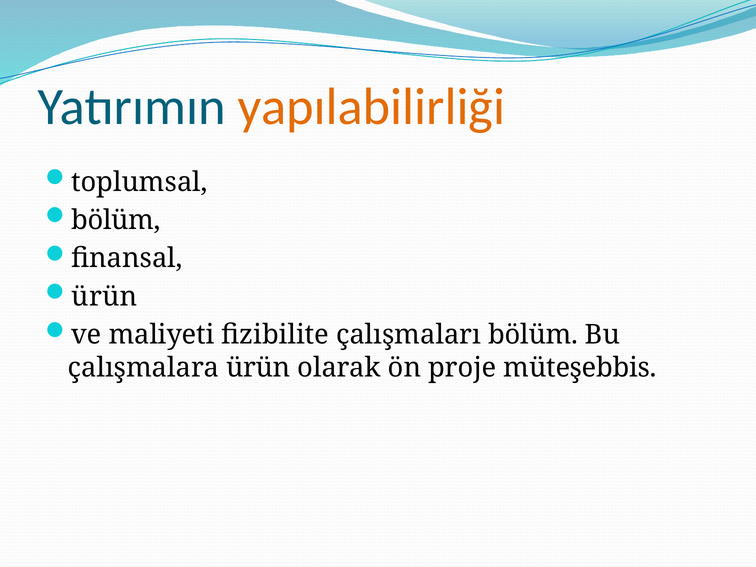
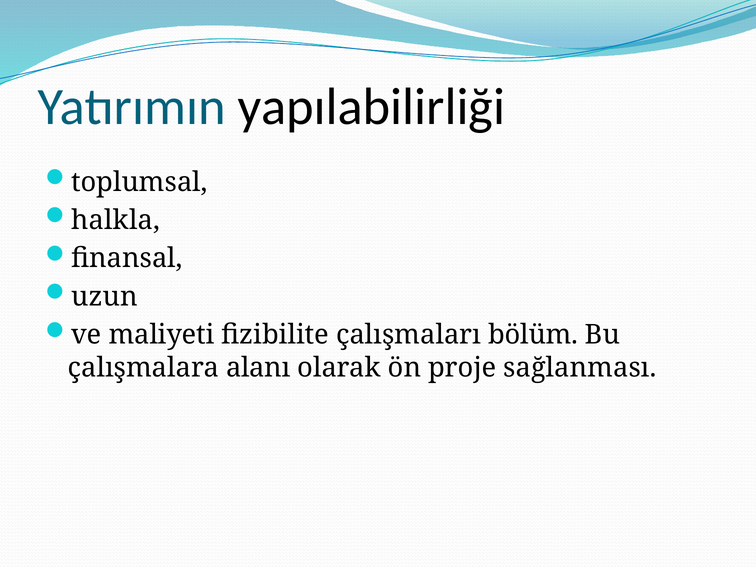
yapılabilirliği colour: orange -> black
bölüm at (116, 220): bölüm -> halkla
ürün at (104, 297): ürün -> uzun
çalışmalara ürün: ürün -> alanı
müteşebbis: müteşebbis -> sağlanması
